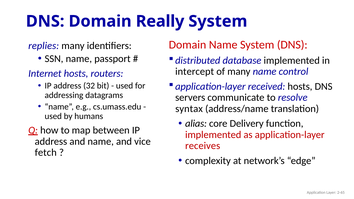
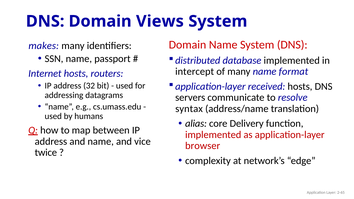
Really: Really -> Views
replies: replies -> makes
control: control -> format
receives: receives -> browser
fetch: fetch -> twice
